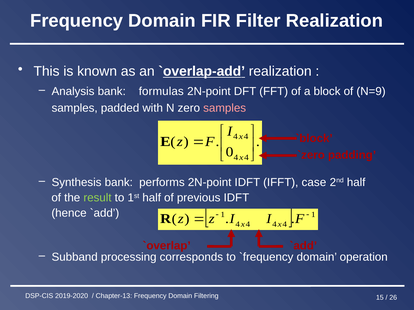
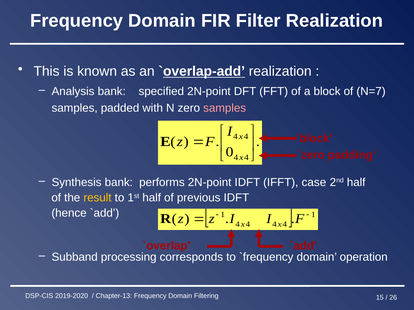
formulas: formulas -> specified
N=9: N=9 -> N=7
result colour: light green -> yellow
